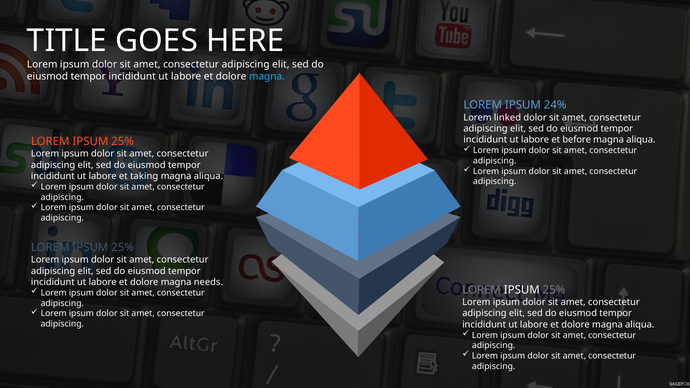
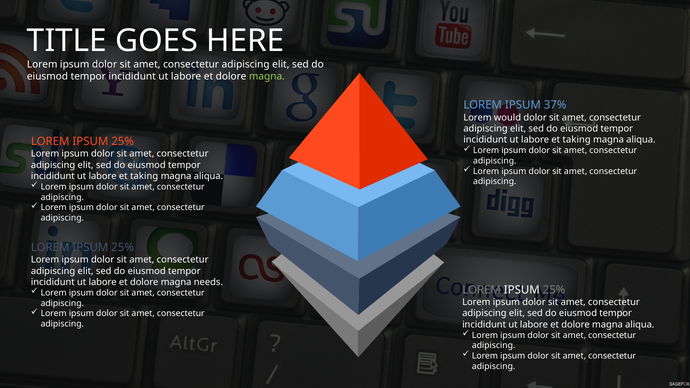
magna at (267, 77) colour: light blue -> light green
24%: 24% -> 37%
linked: linked -> would
before at (577, 140): before -> taking
